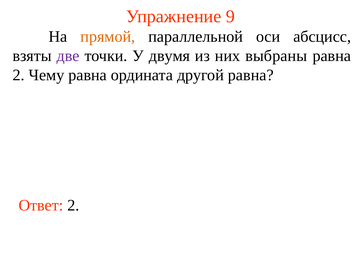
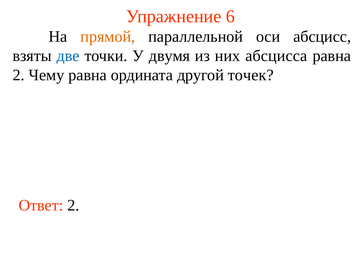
9: 9 -> 6
две colour: purple -> blue
выбраны: выбраны -> абсцисса
другой равна: равна -> точек
